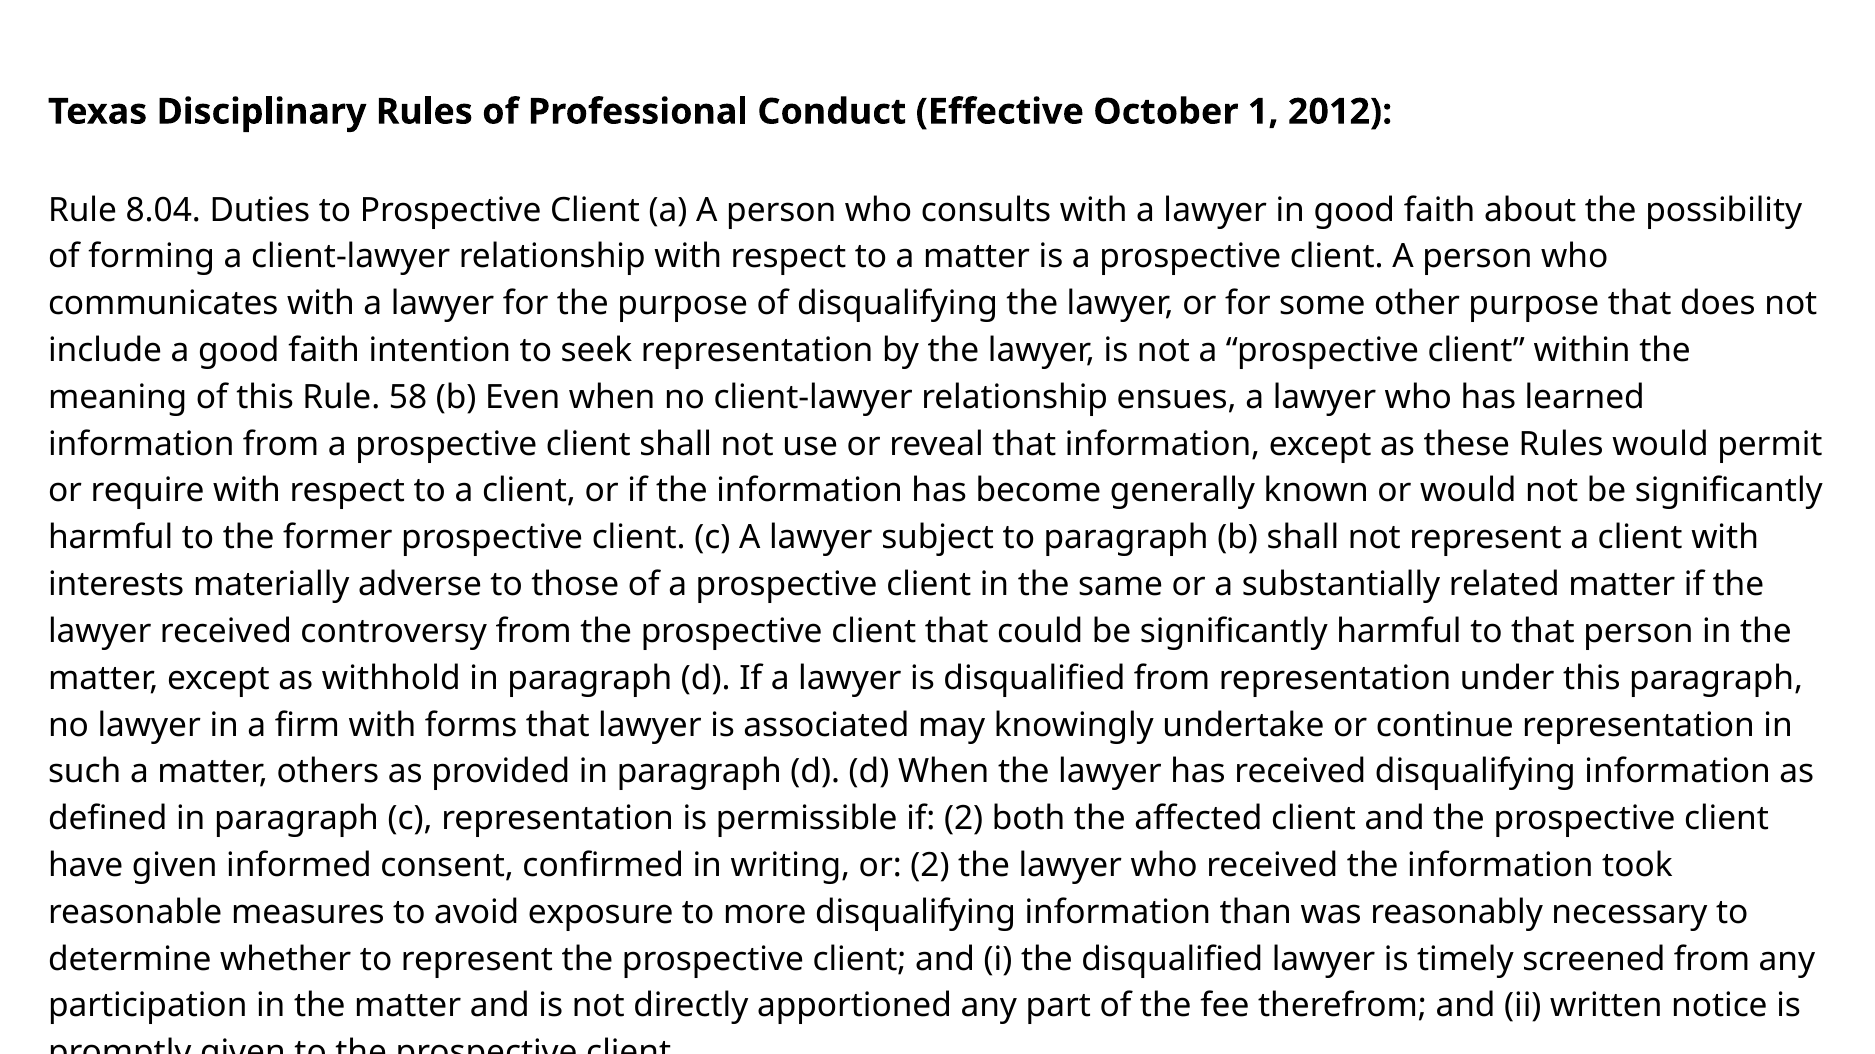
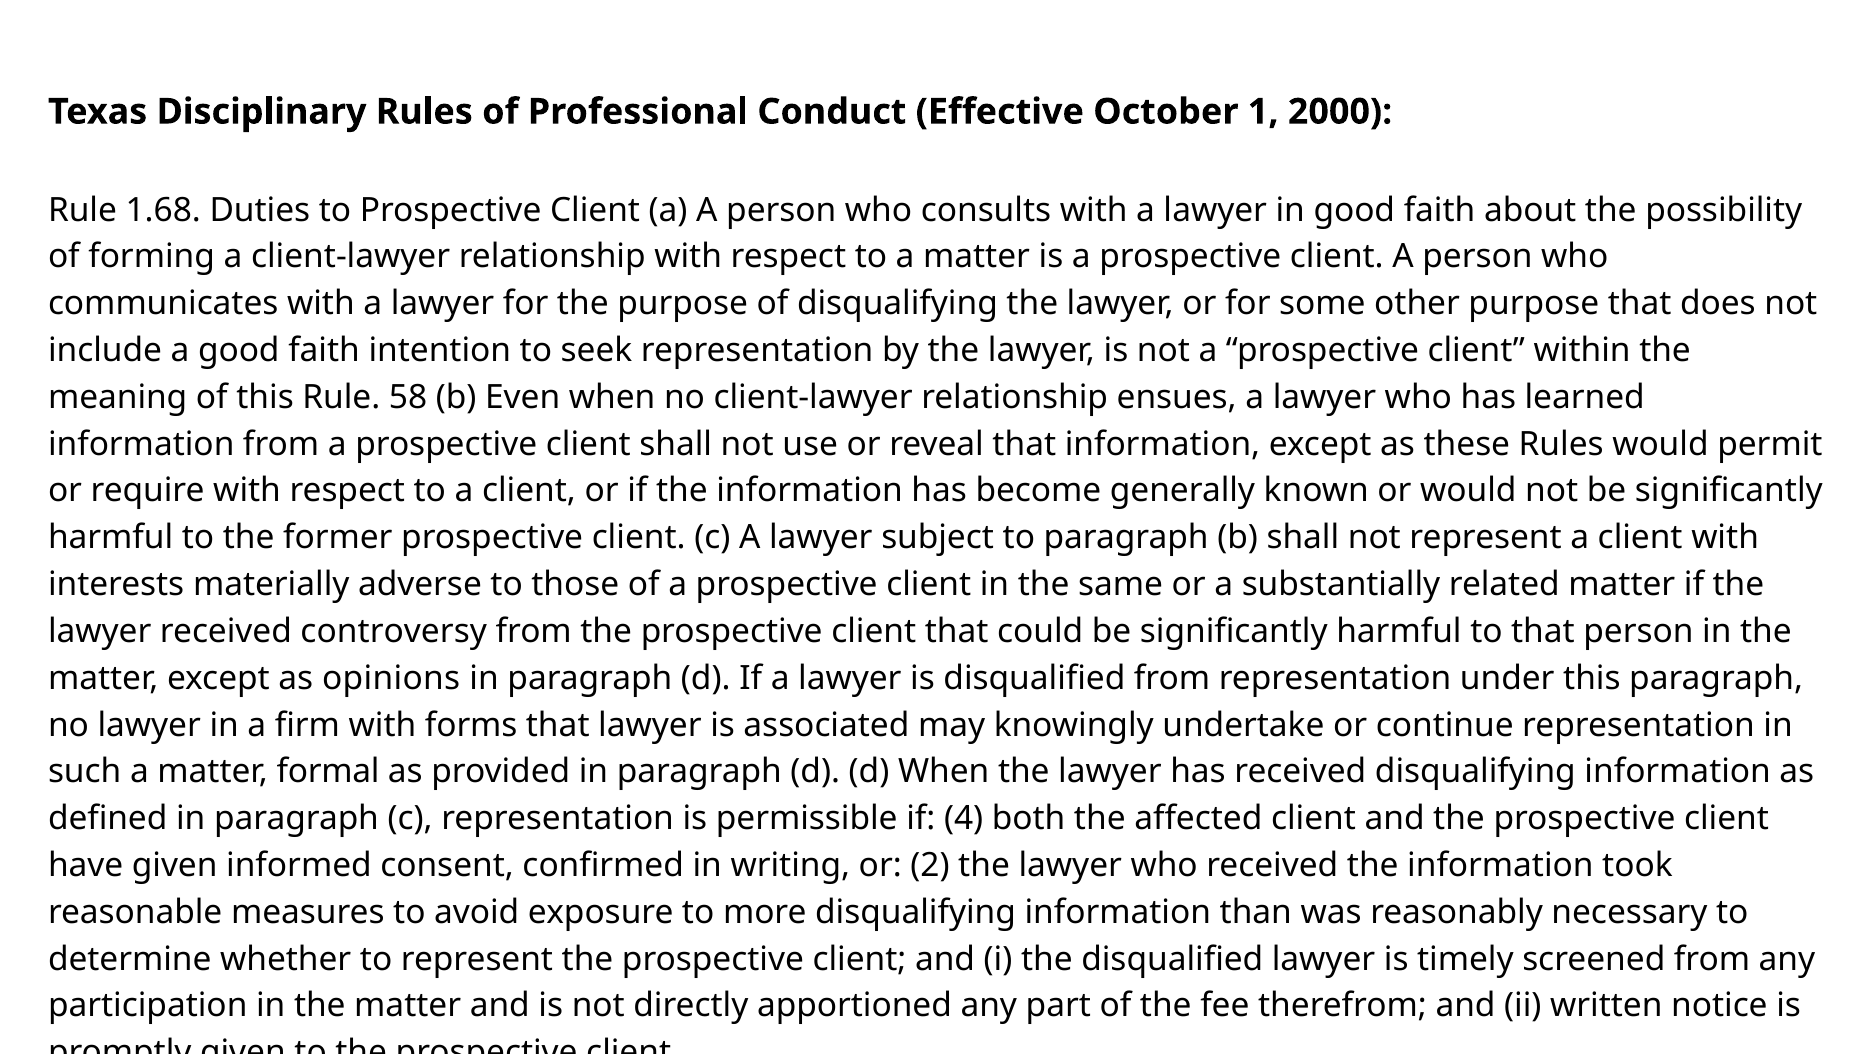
2012: 2012 -> 2000
8.04: 8.04 -> 1.68
withhold: withhold -> opinions
others: others -> formal
if 2: 2 -> 4
